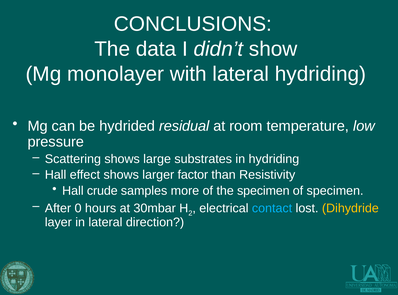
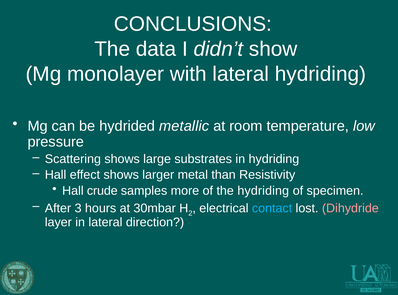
residual: residual -> metallic
factor: factor -> metal
the specimen: specimen -> hydriding
0: 0 -> 3
Dihydride colour: yellow -> pink
